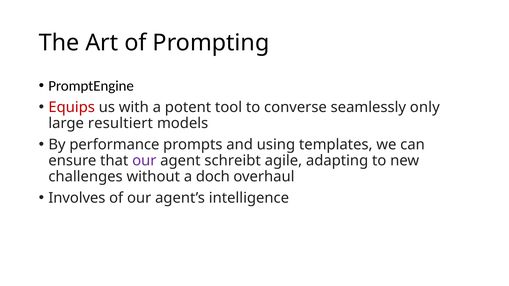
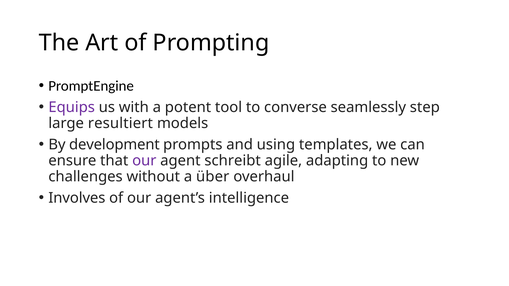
Equips colour: red -> purple
only: only -> step
performance: performance -> development
doch: doch -> über
